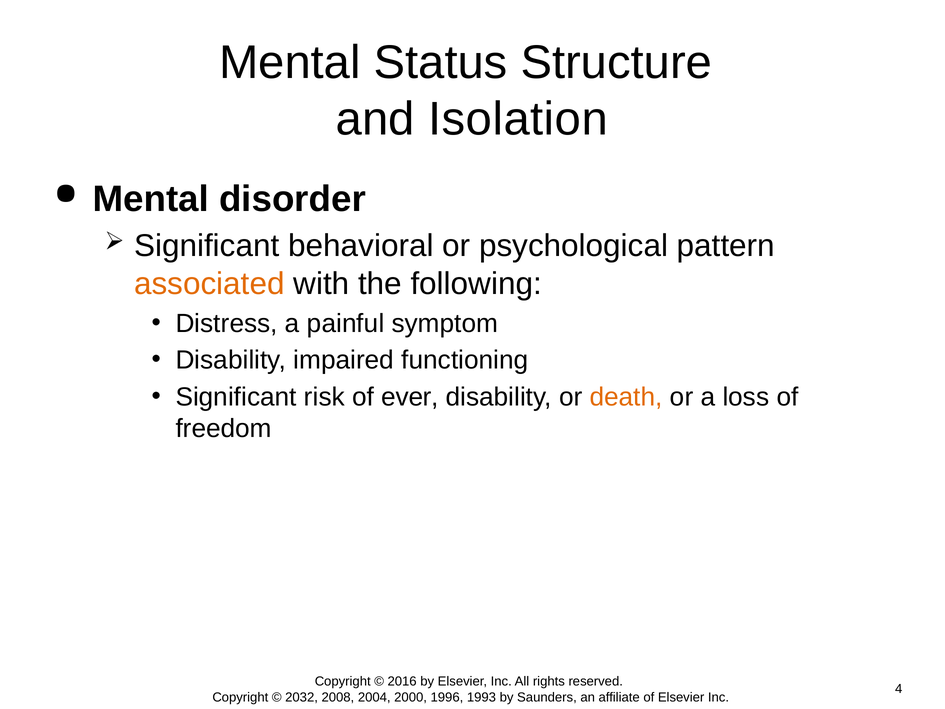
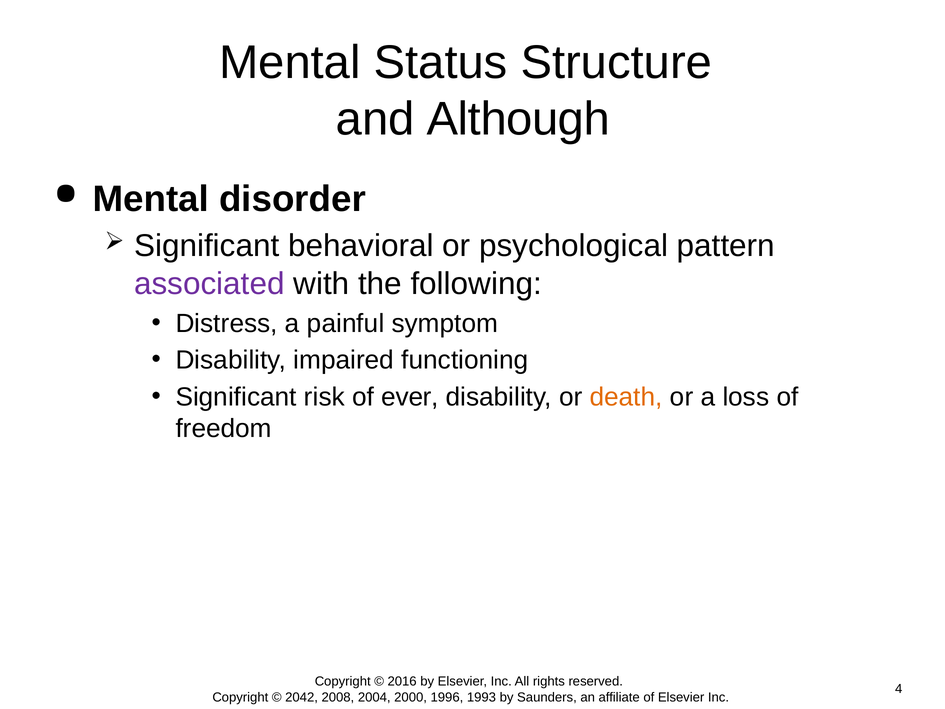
Isolation: Isolation -> Although
associated colour: orange -> purple
2032: 2032 -> 2042
